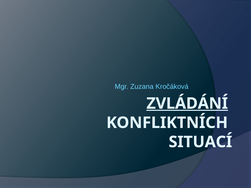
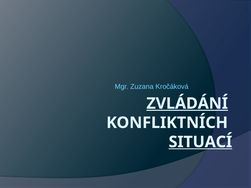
SITUACÍ underline: none -> present
